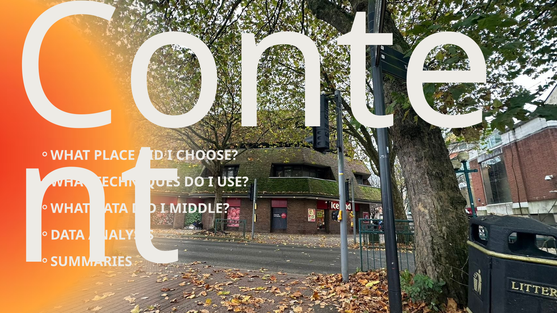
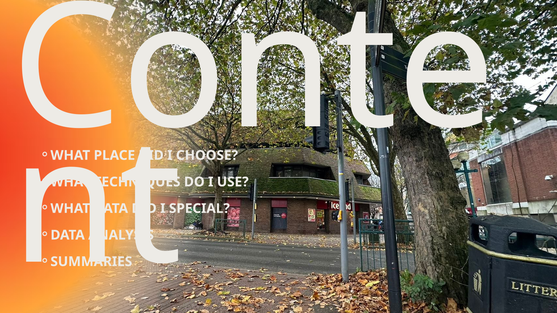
MIDDLE: MIDDLE -> SPECIAL
